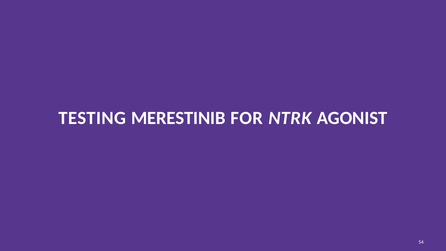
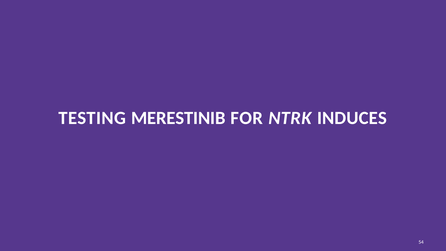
AGONIST: AGONIST -> INDUCES
